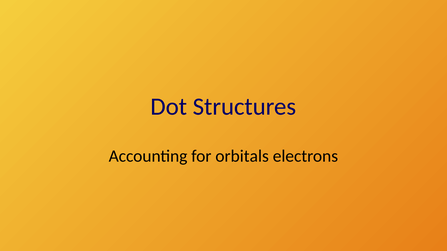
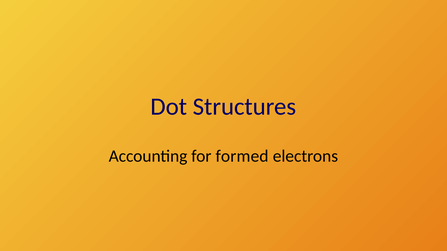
orbitals: orbitals -> formed
